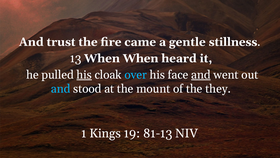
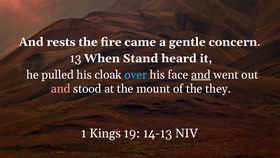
trust: trust -> rests
stillness: stillness -> concern
When When: When -> Stand
his at (84, 75) underline: present -> none
and at (61, 89) colour: light blue -> pink
81-13: 81-13 -> 14-13
